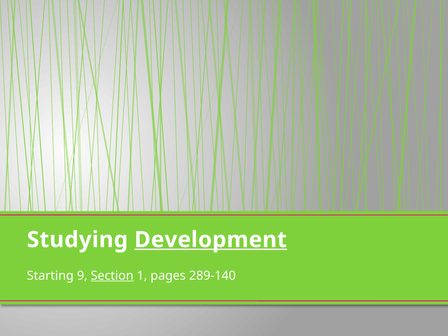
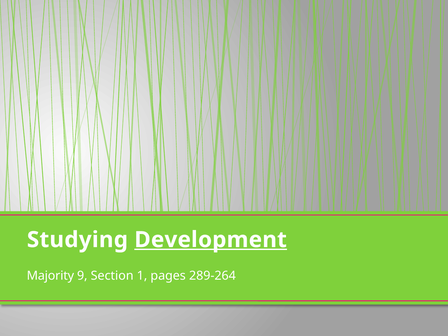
Starting: Starting -> Majority
Section underline: present -> none
289-140: 289-140 -> 289-264
